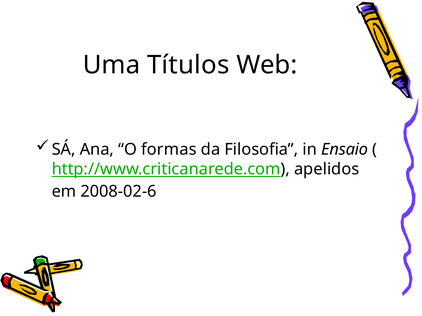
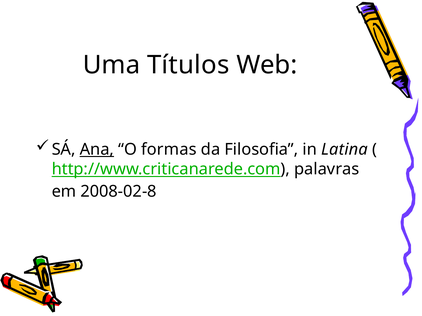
Ana underline: none -> present
Ensaio: Ensaio -> Latina
apelidos: apelidos -> palavras
2008-02-6: 2008-02-6 -> 2008-02-8
